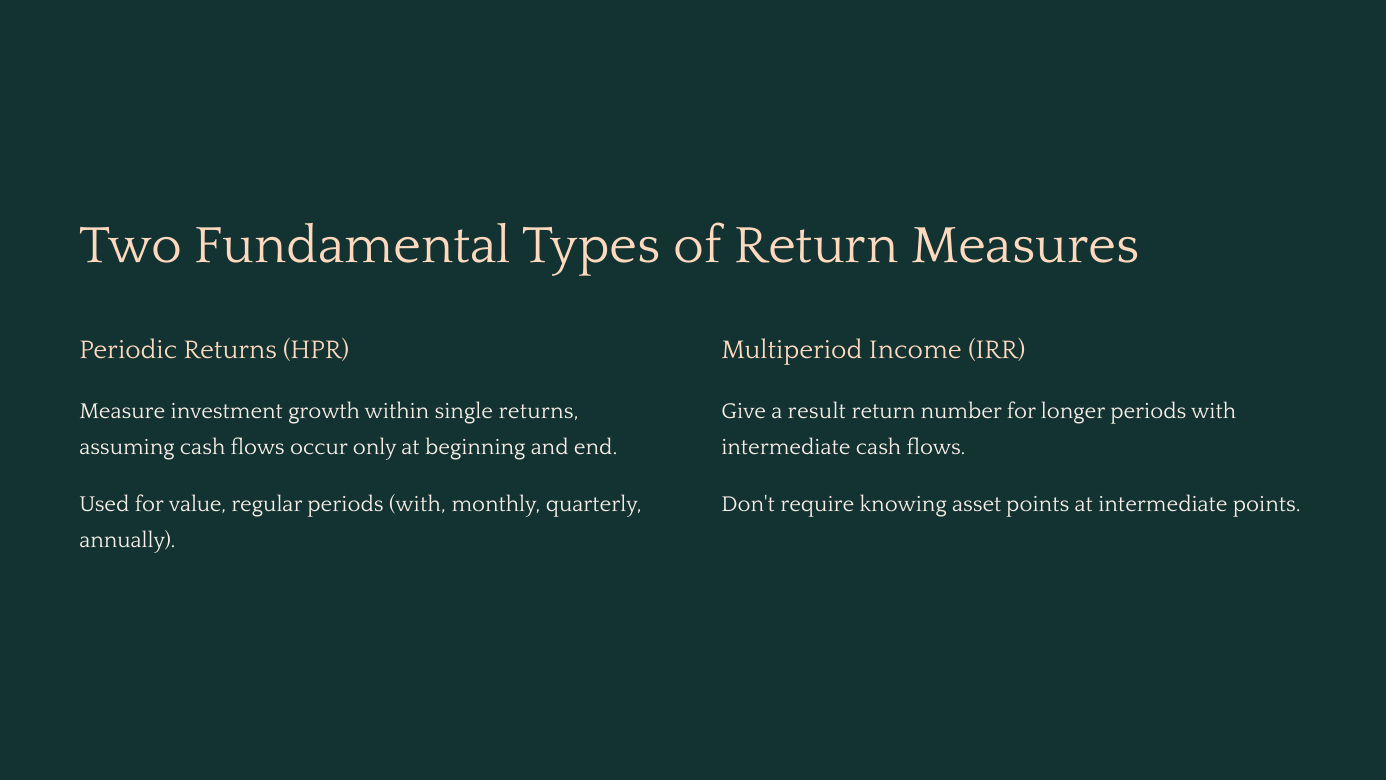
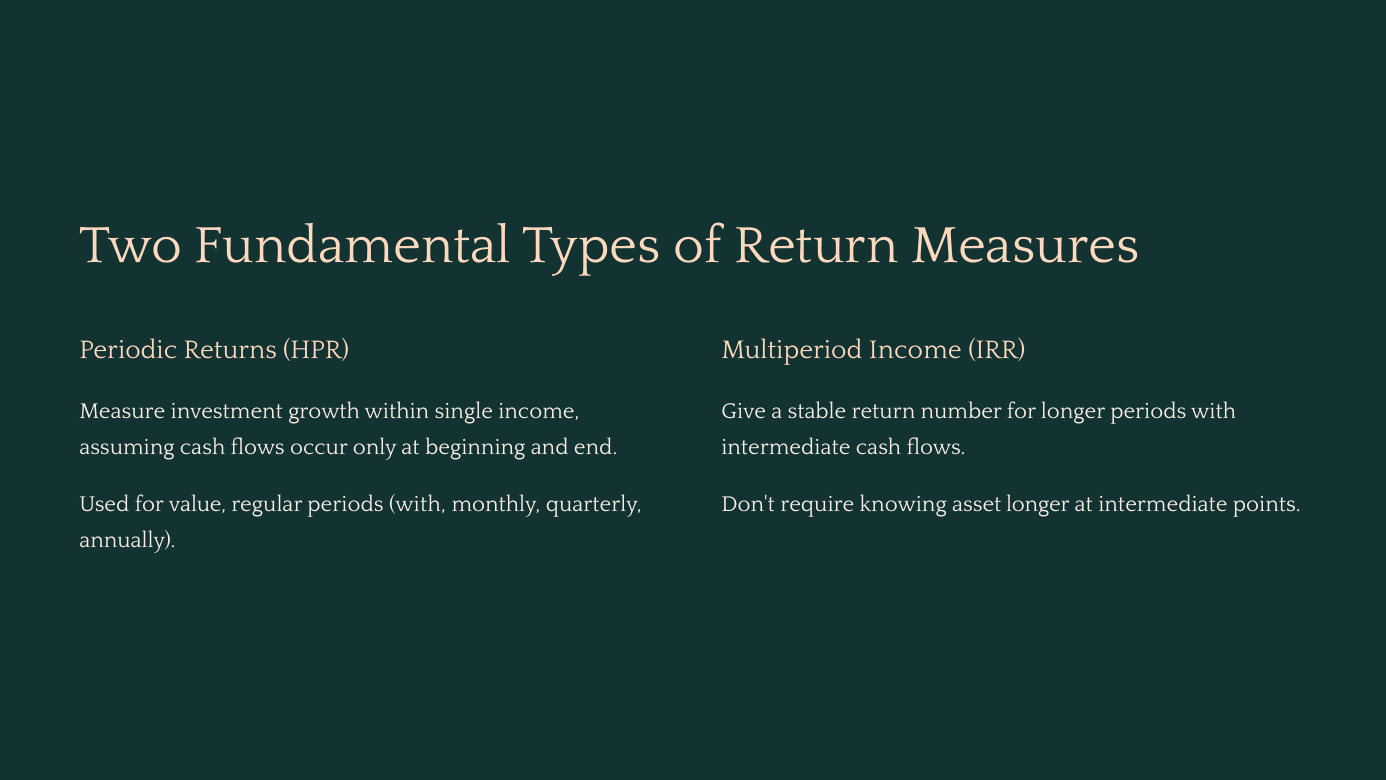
single returns: returns -> income
result: result -> stable
asset points: points -> longer
